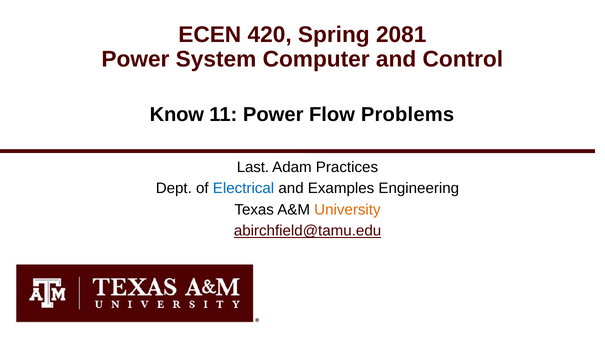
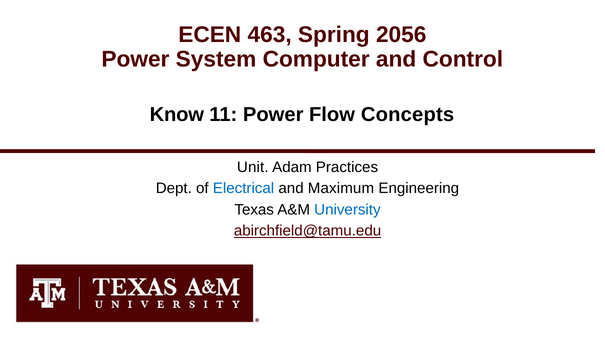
420: 420 -> 463
2081: 2081 -> 2056
Problems: Problems -> Concepts
Last: Last -> Unit
Examples: Examples -> Maximum
University colour: orange -> blue
